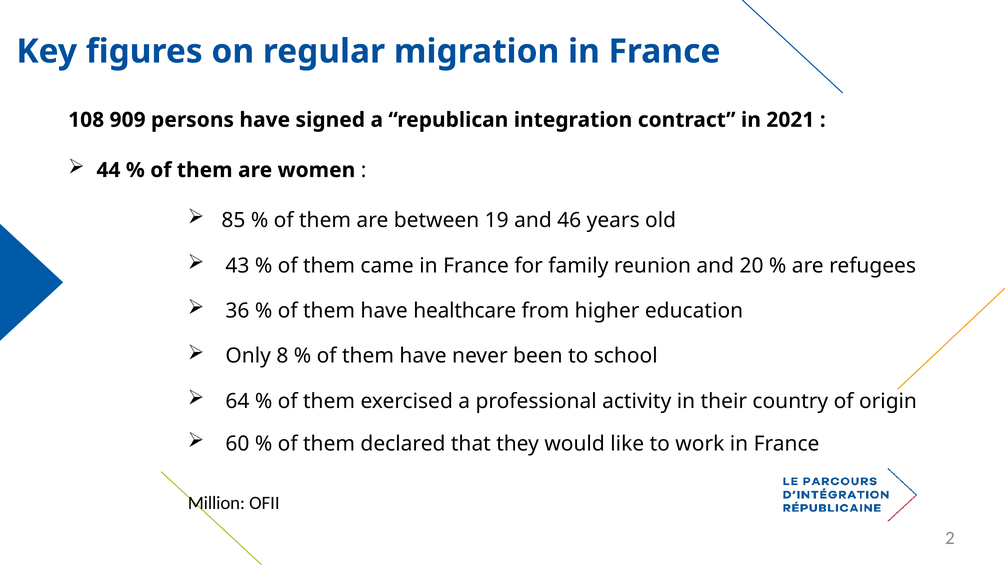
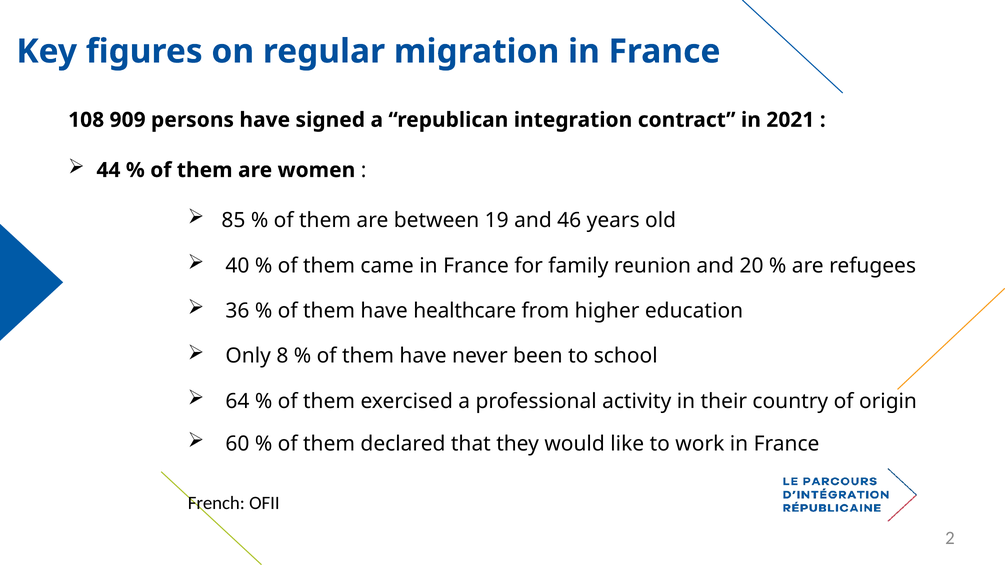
43: 43 -> 40
Million: Million -> French
